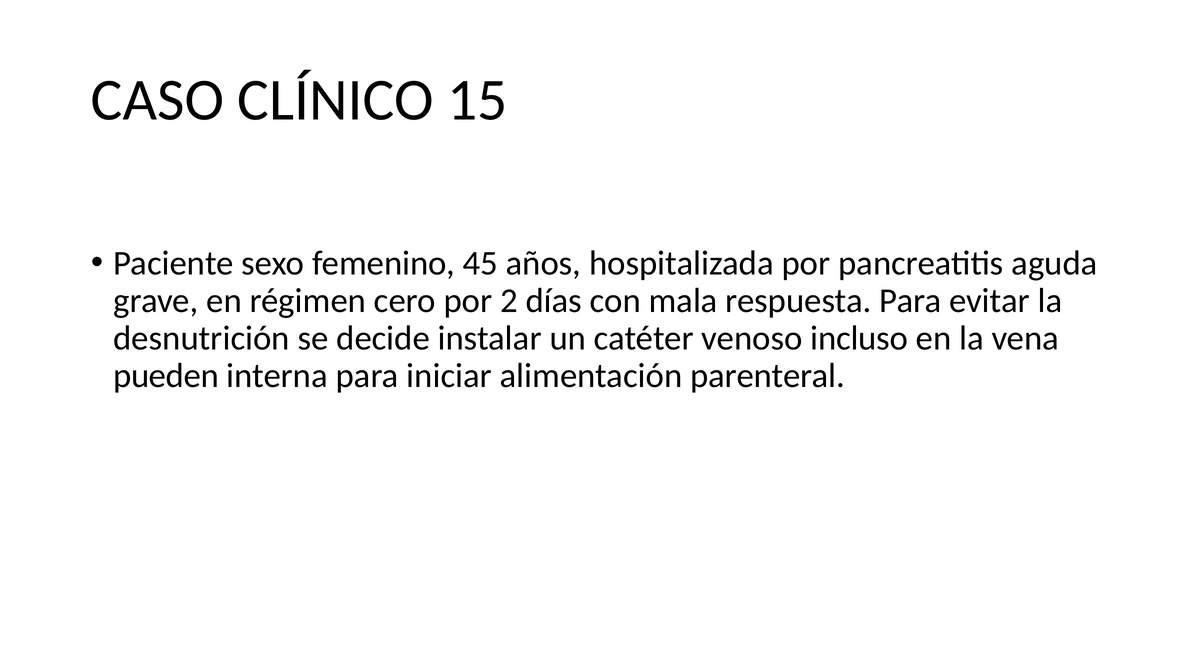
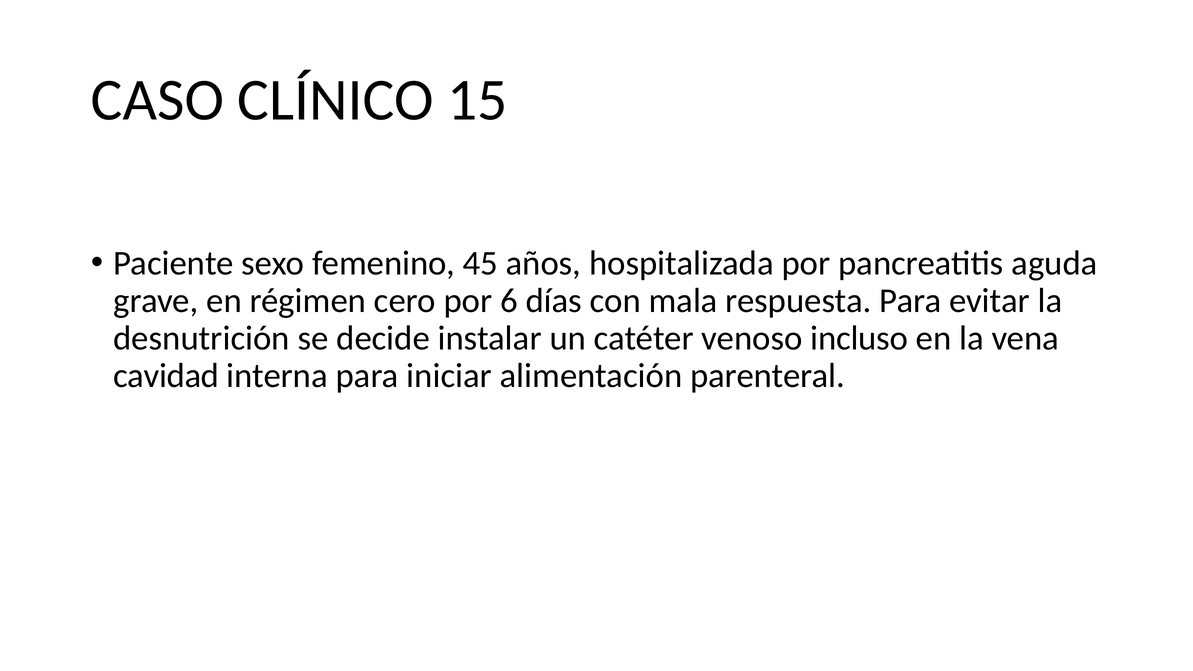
2: 2 -> 6
pueden: pueden -> cavidad
